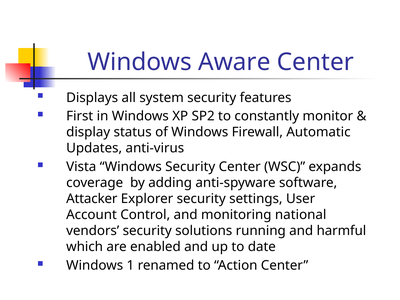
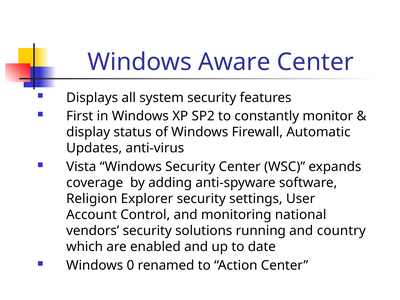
Attacker: Attacker -> Religion
harmful: harmful -> country
1: 1 -> 0
